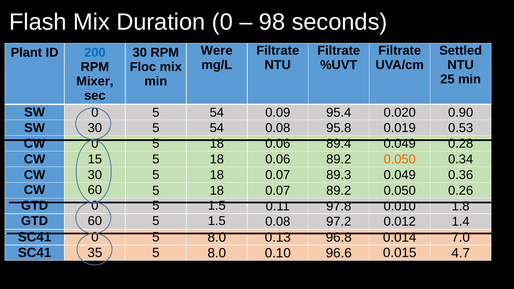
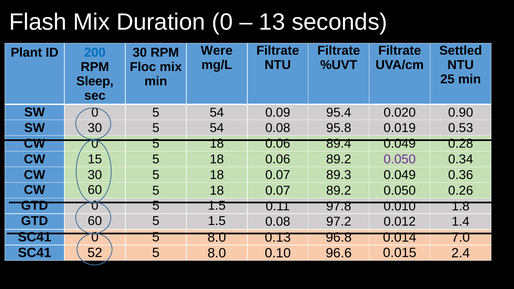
98: 98 -> 13
Mixer: Mixer -> Sleep
0.050 at (400, 159) colour: orange -> purple
35: 35 -> 52
4.7: 4.7 -> 2.4
